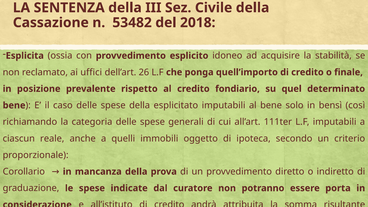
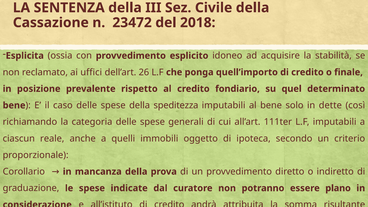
53482: 53482 -> 23472
esplicitato: esplicitato -> speditezza
bensì: bensì -> dette
porta: porta -> plano
